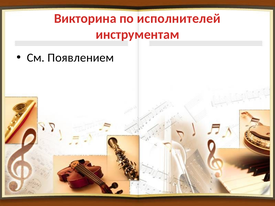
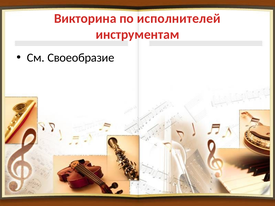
Появлением: Появлением -> Своеобразие
